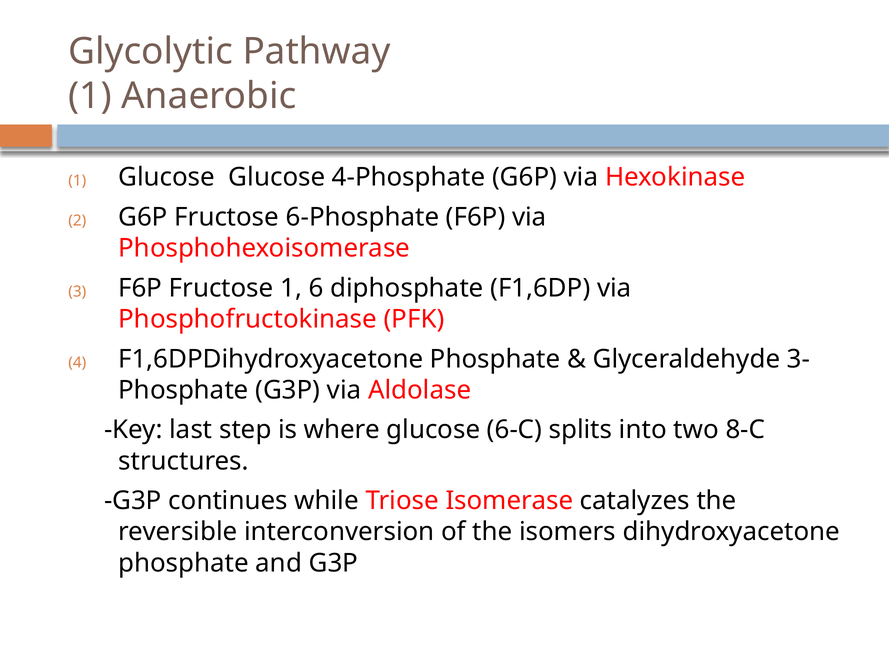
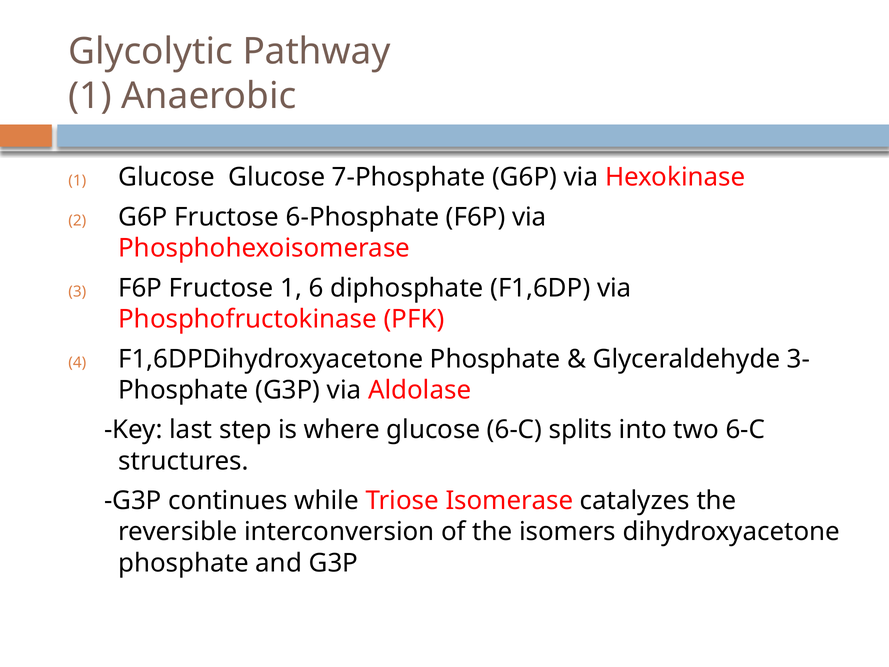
4-Phosphate: 4-Phosphate -> 7-Phosphate
two 8-C: 8-C -> 6-C
